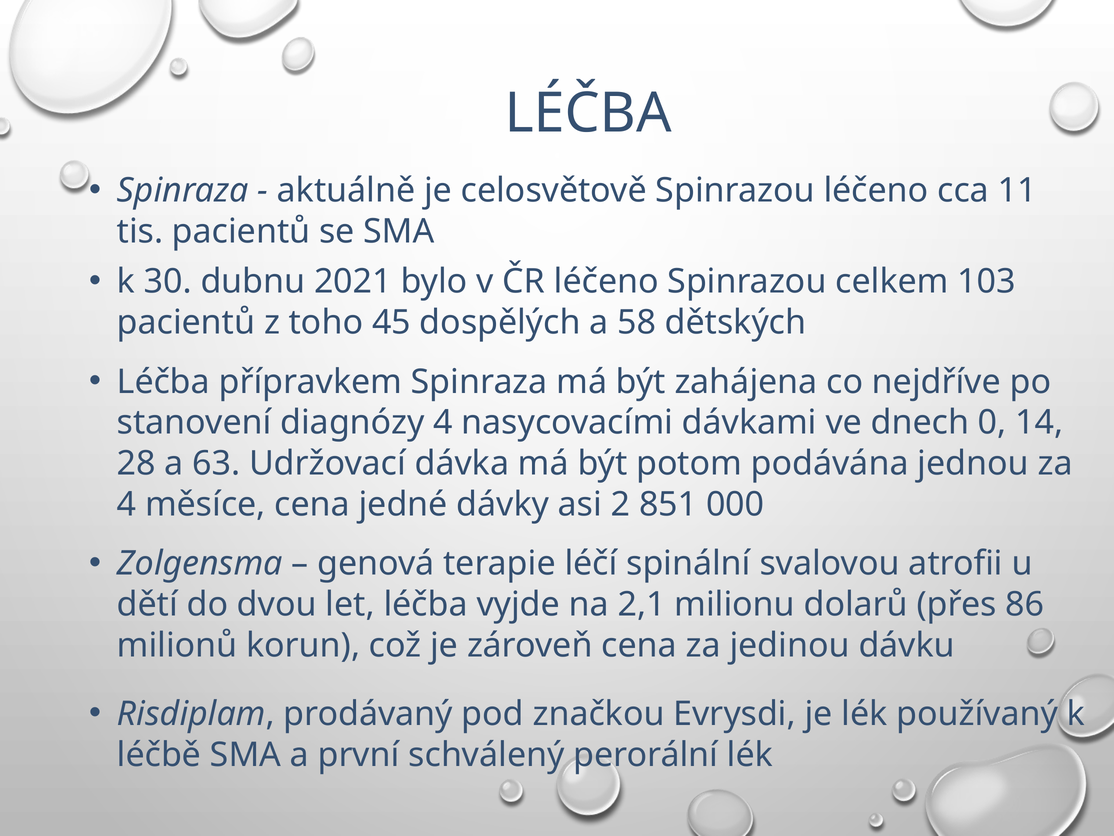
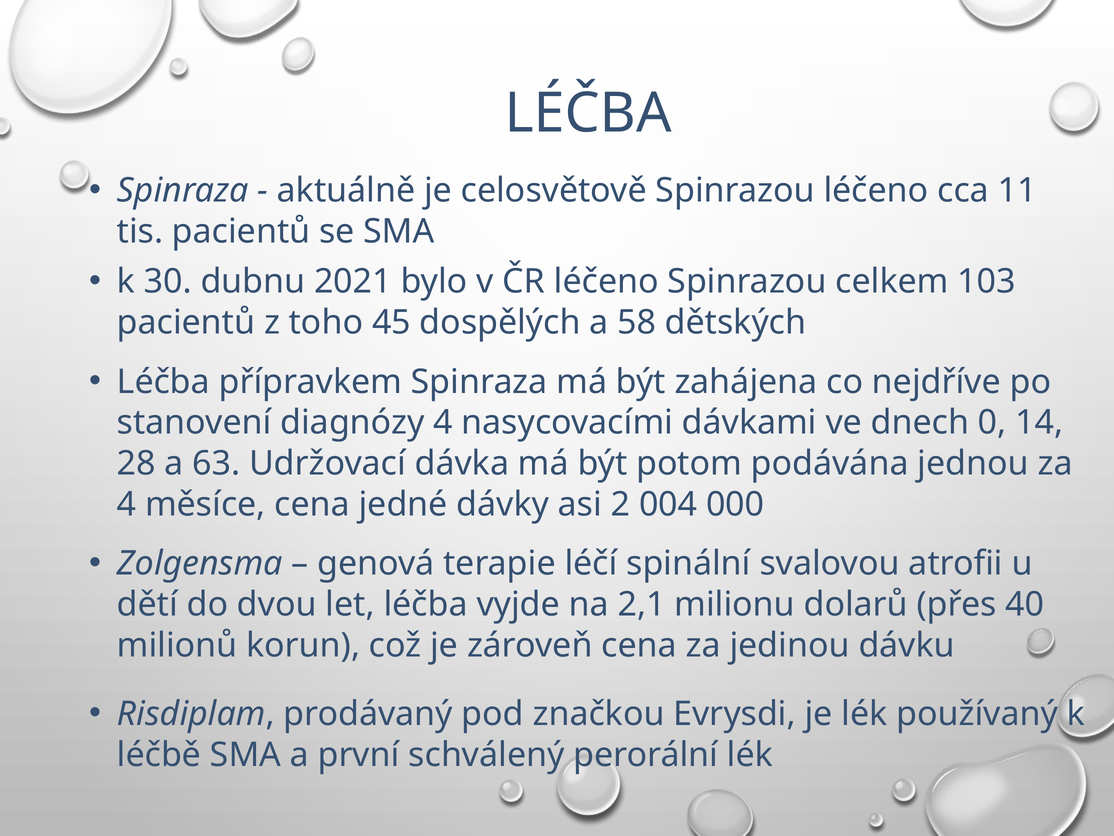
851: 851 -> 004
86: 86 -> 40
